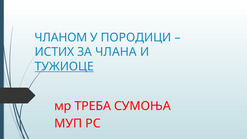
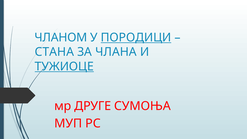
ПОРОДИЦИ underline: none -> present
ИСТИХ: ИСТИХ -> СТАНА
ТРЕБА: ТРЕБА -> ДРУГЕ
